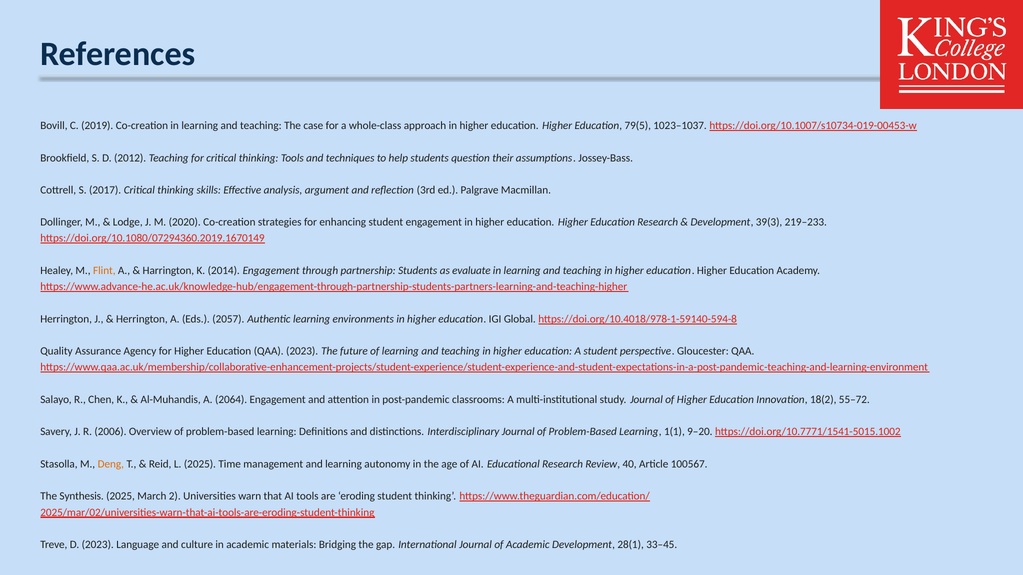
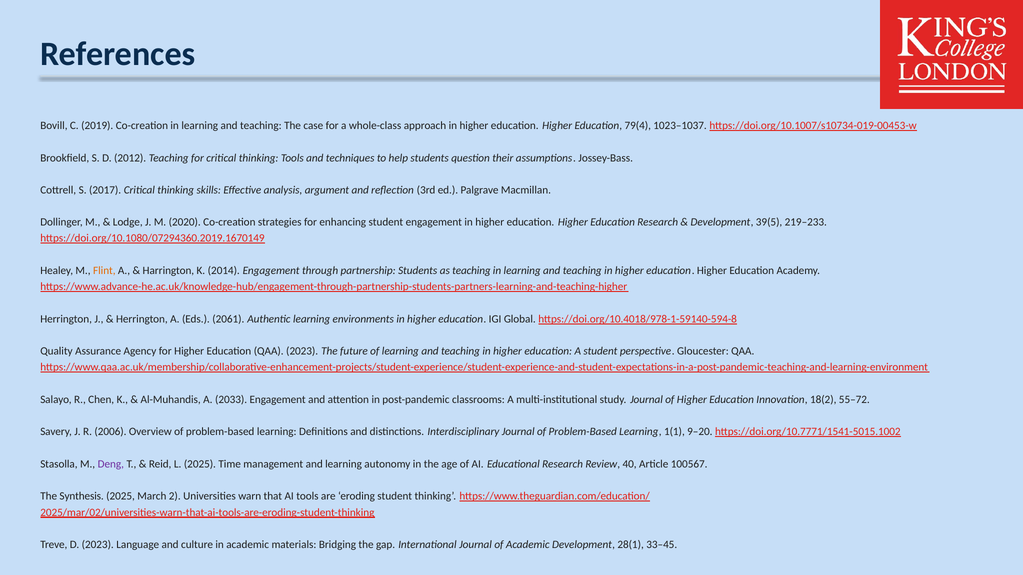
79(5: 79(5 -> 79(4
39(3: 39(3 -> 39(5
as evaluate: evaluate -> teaching
2057: 2057 -> 2061
2064: 2064 -> 2033
Deng colour: orange -> purple
